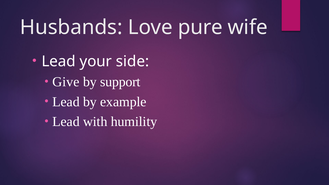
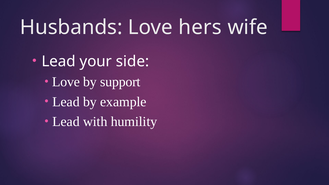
pure: pure -> hers
Give at (66, 82): Give -> Love
